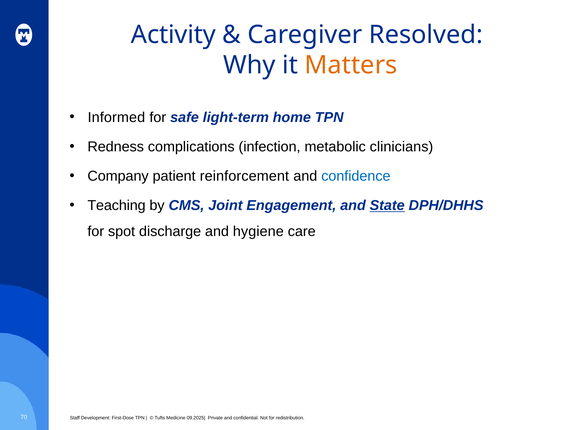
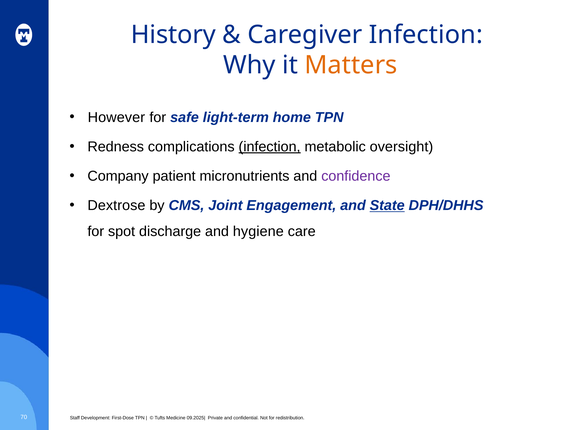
Activity: Activity -> History
Caregiver Resolved: Resolved -> Infection
Informed: Informed -> However
infection at (270, 147) underline: none -> present
clinicians: clinicians -> oversight
reinforcement: reinforcement -> micronutrients
confidence colour: blue -> purple
Teaching: Teaching -> Dextrose
